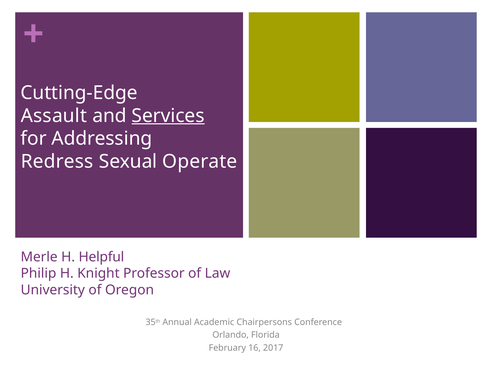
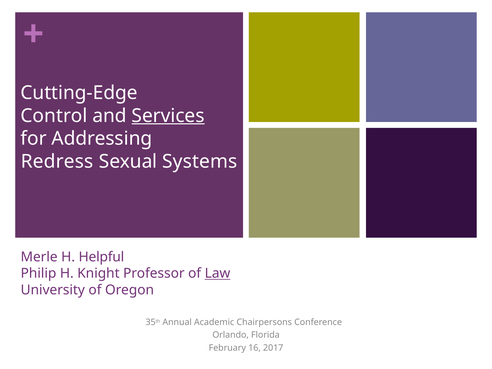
Assault: Assault -> Control
Operate: Operate -> Systems
Law underline: none -> present
